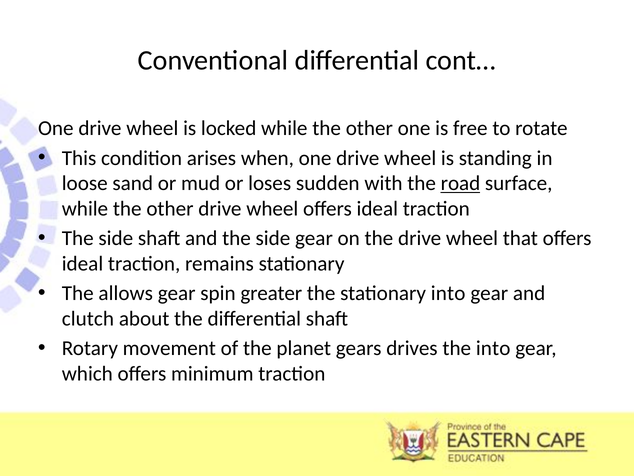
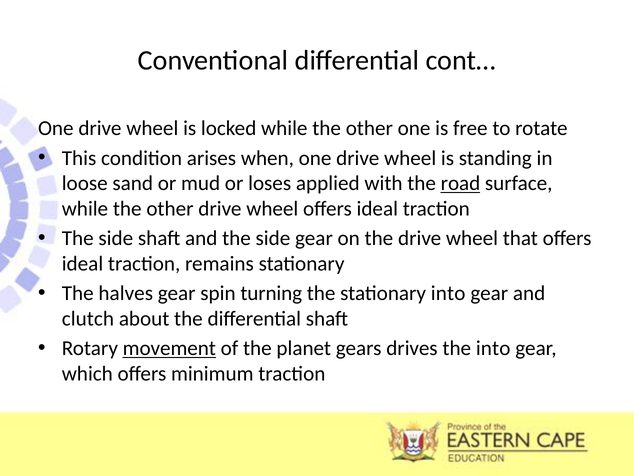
sudden: sudden -> applied
allows: allows -> halves
greater: greater -> turning
movement underline: none -> present
